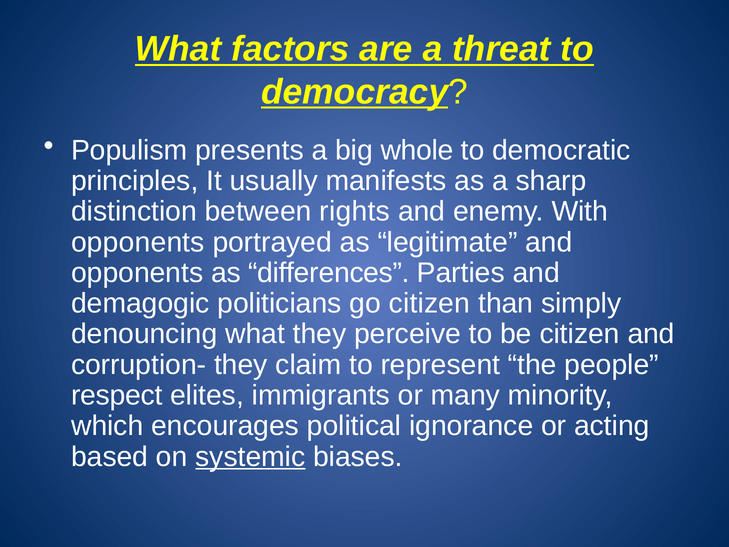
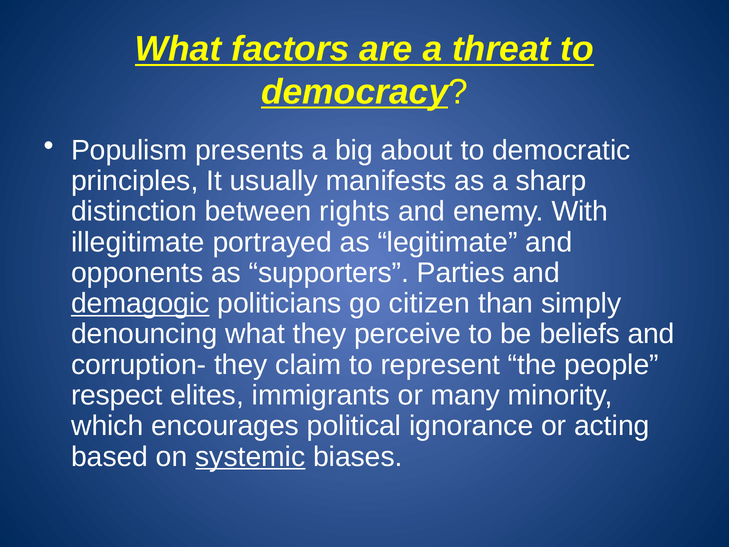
whole: whole -> about
opponents at (138, 242): opponents -> illegitimate
differences: differences -> supporters
demagogic underline: none -> present
be citizen: citizen -> beliefs
